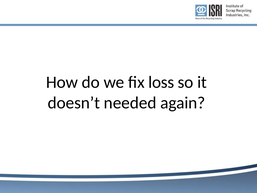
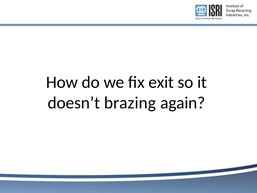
loss: loss -> exit
needed: needed -> brazing
